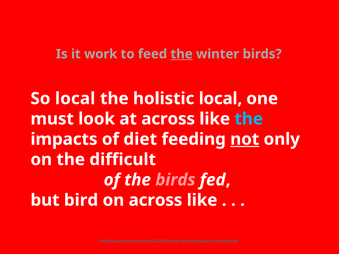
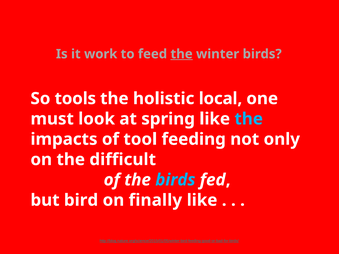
So local: local -> tools
at across: across -> spring
diet: diet -> tool
not underline: present -> none
birds at (175, 180) colour: pink -> light blue
on across: across -> finally
